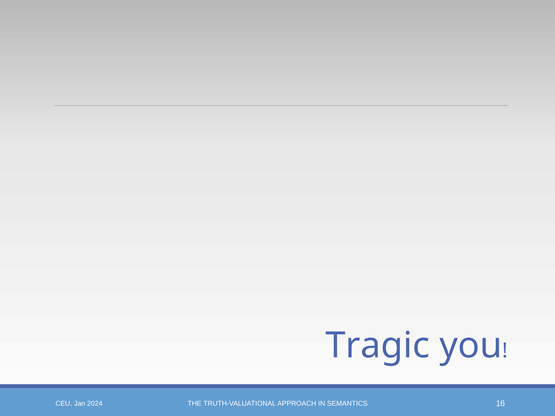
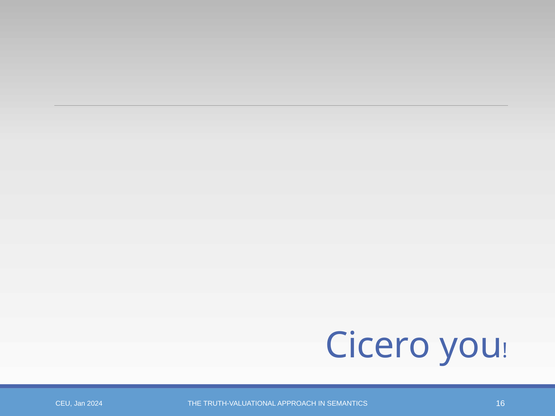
Tragic: Tragic -> Cicero
